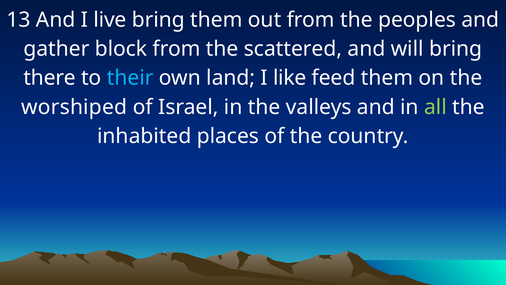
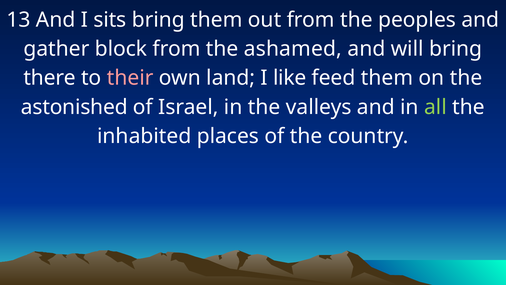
live: live -> sits
scattered: scattered -> ashamed
their colour: light blue -> pink
worshiped: worshiped -> astonished
